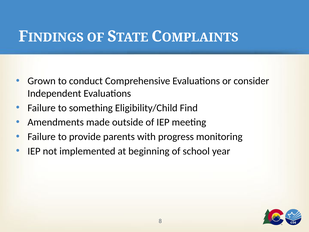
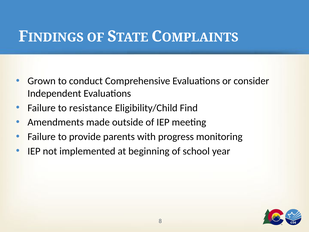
something: something -> resistance
